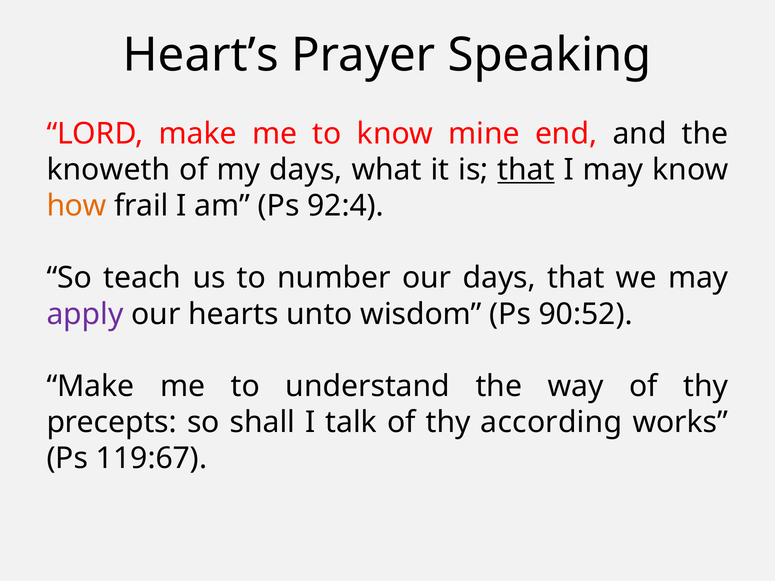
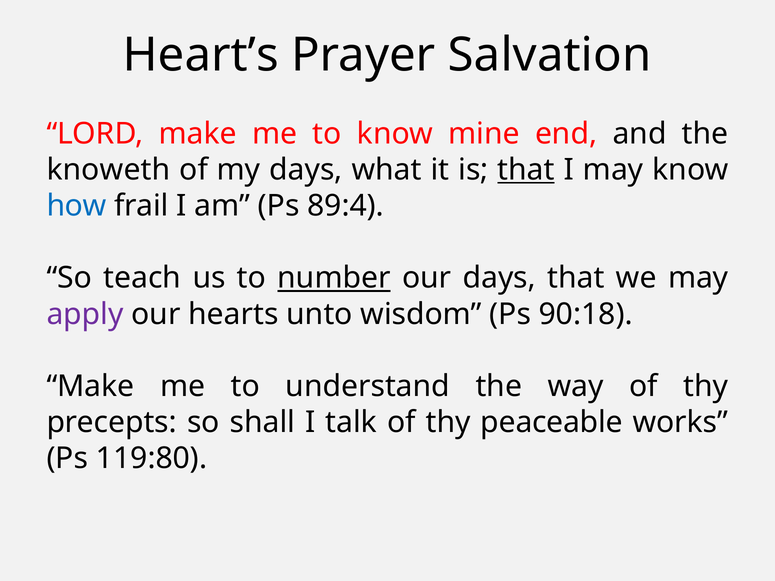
Speaking: Speaking -> Salvation
how colour: orange -> blue
92:4: 92:4 -> 89:4
number underline: none -> present
90:52: 90:52 -> 90:18
according: according -> peaceable
119:67: 119:67 -> 119:80
